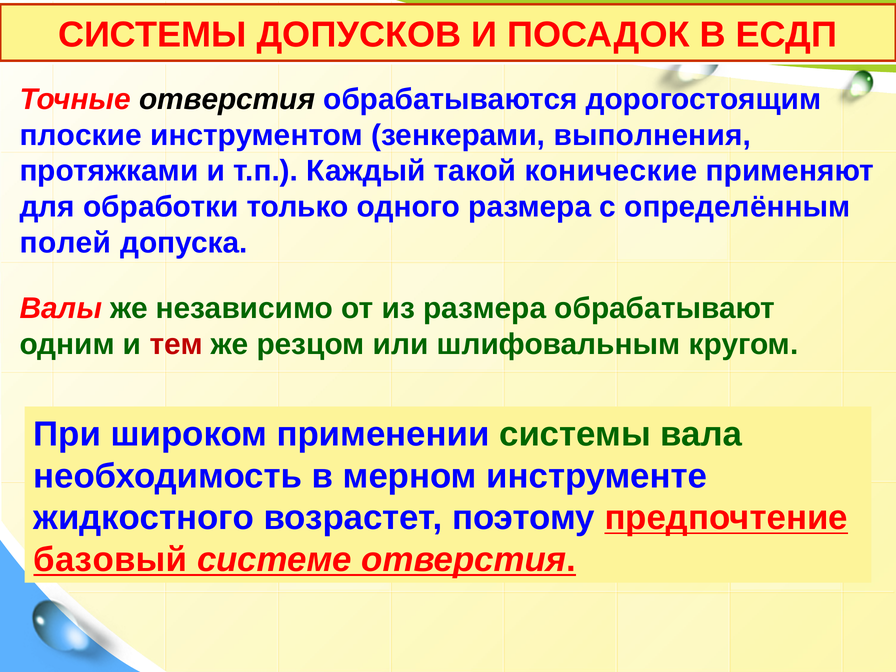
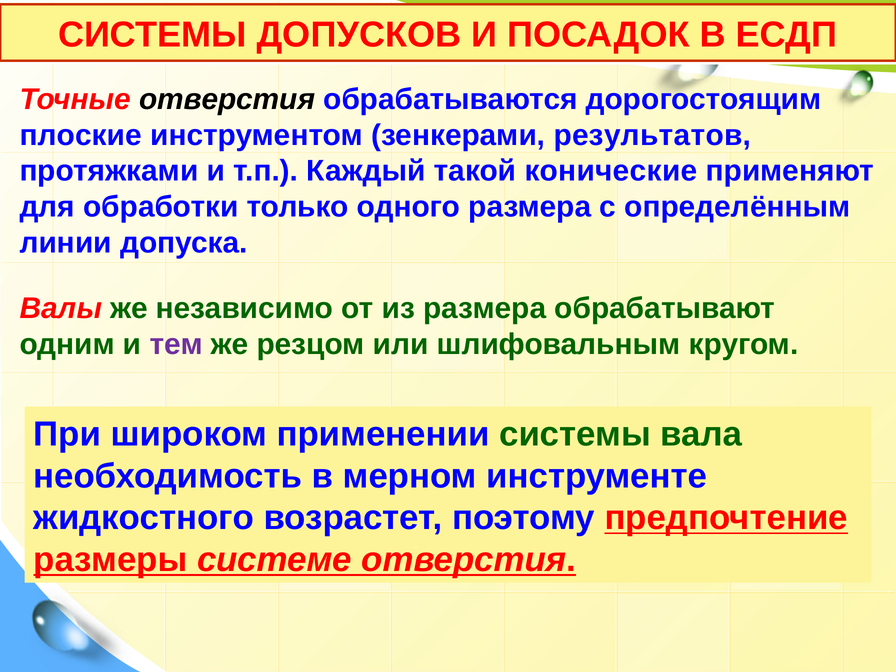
выполнения: выполнения -> результатов
полей: полей -> линии
тем colour: red -> purple
базовый: базовый -> размеры
